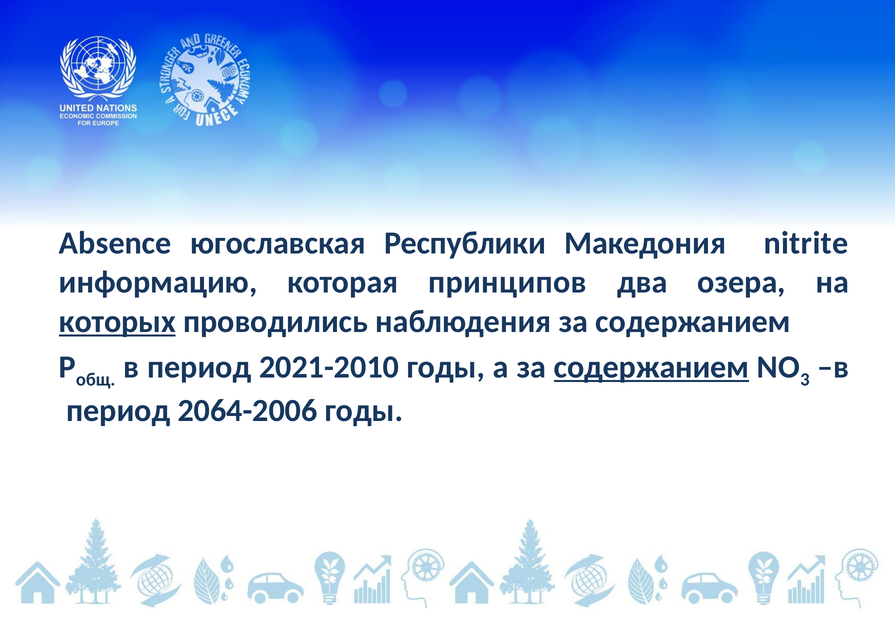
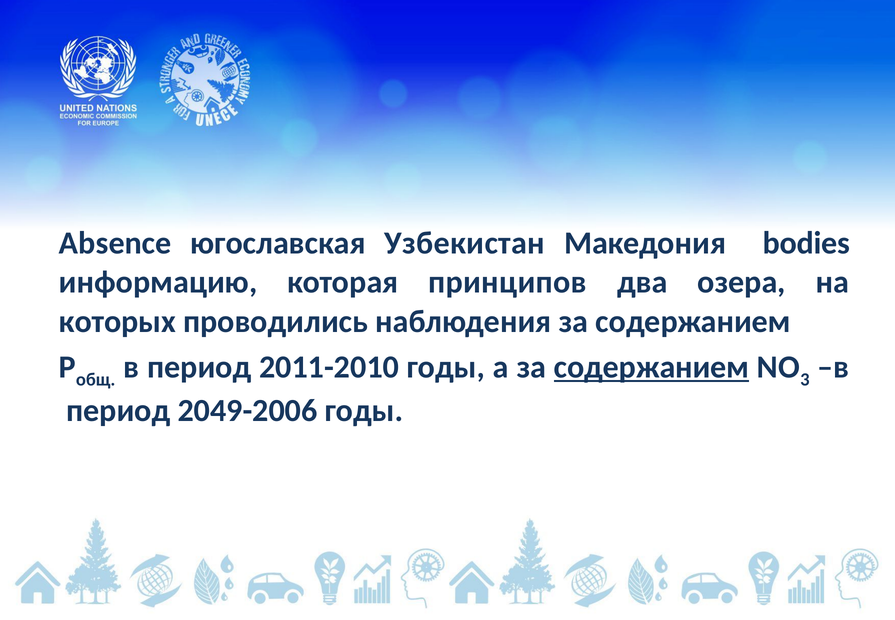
Республики: Республики -> Узбекистан
nitrite: nitrite -> bodies
которых underline: present -> none
2021-2010: 2021-2010 -> 2011-2010
2064-2006: 2064-2006 -> 2049-2006
